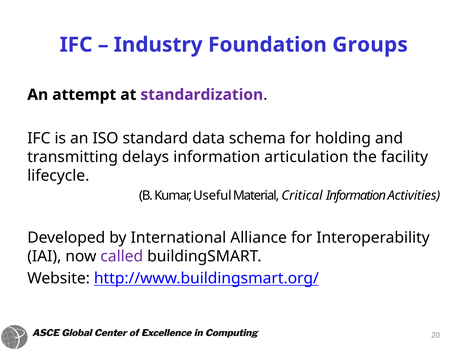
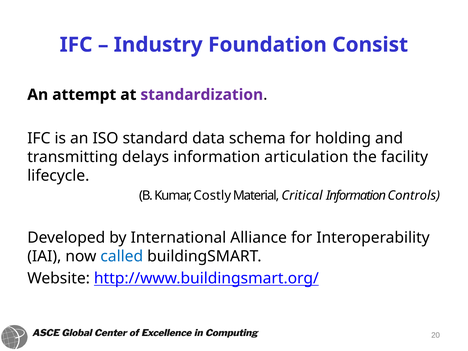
Groups: Groups -> Consist
Useful: Useful -> Costly
Activities: Activities -> Controls
called colour: purple -> blue
